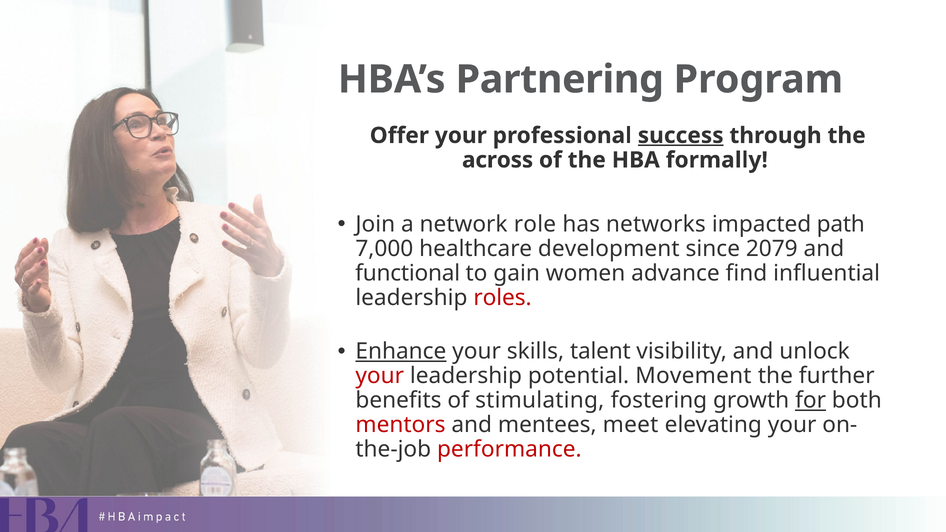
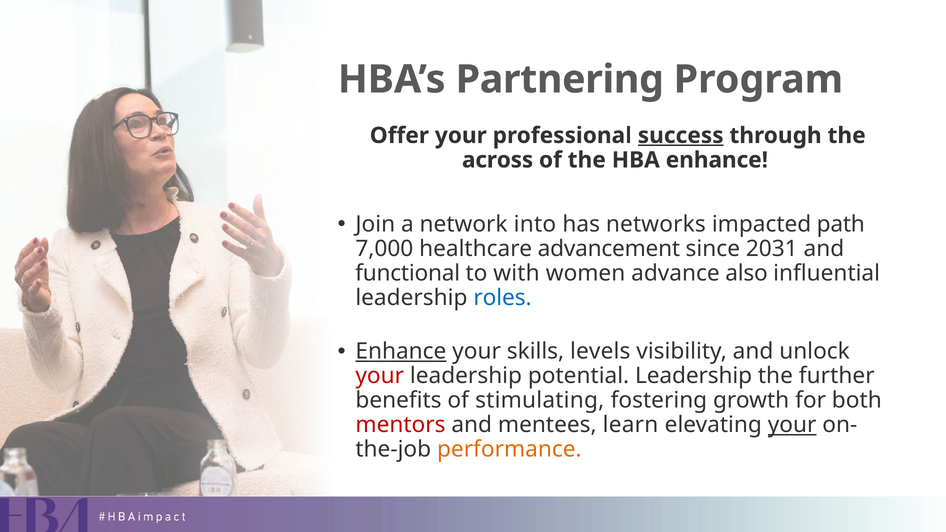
HBA formally: formally -> enhance
role: role -> into
development: development -> advancement
2079: 2079 -> 2031
gain: gain -> with
find: find -> also
roles colour: red -> blue
talent: talent -> levels
potential Movement: Movement -> Leadership
for underline: present -> none
meet: meet -> learn
your at (792, 425) underline: none -> present
performance colour: red -> orange
